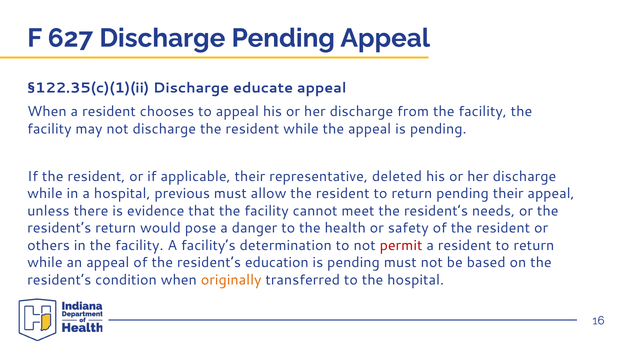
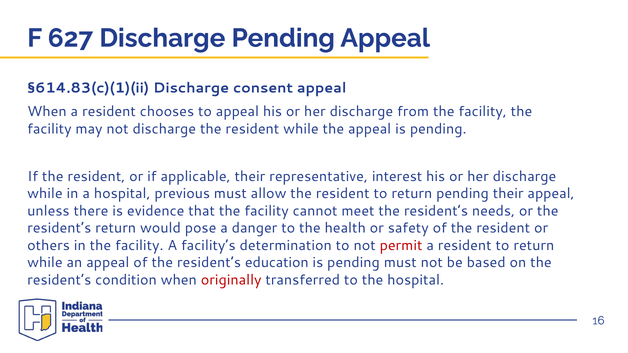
§122.35(c)(1)(ii: §122.35(c)(1)(ii -> §614.83(c)(1)(ii
educate: educate -> consent
deleted: deleted -> interest
originally colour: orange -> red
